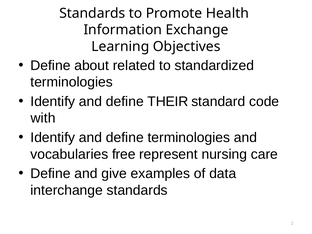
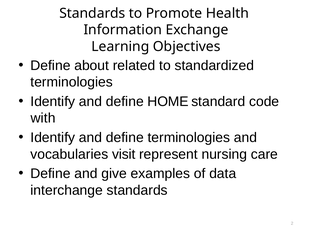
THEIR: THEIR -> HOME
free: free -> visit
